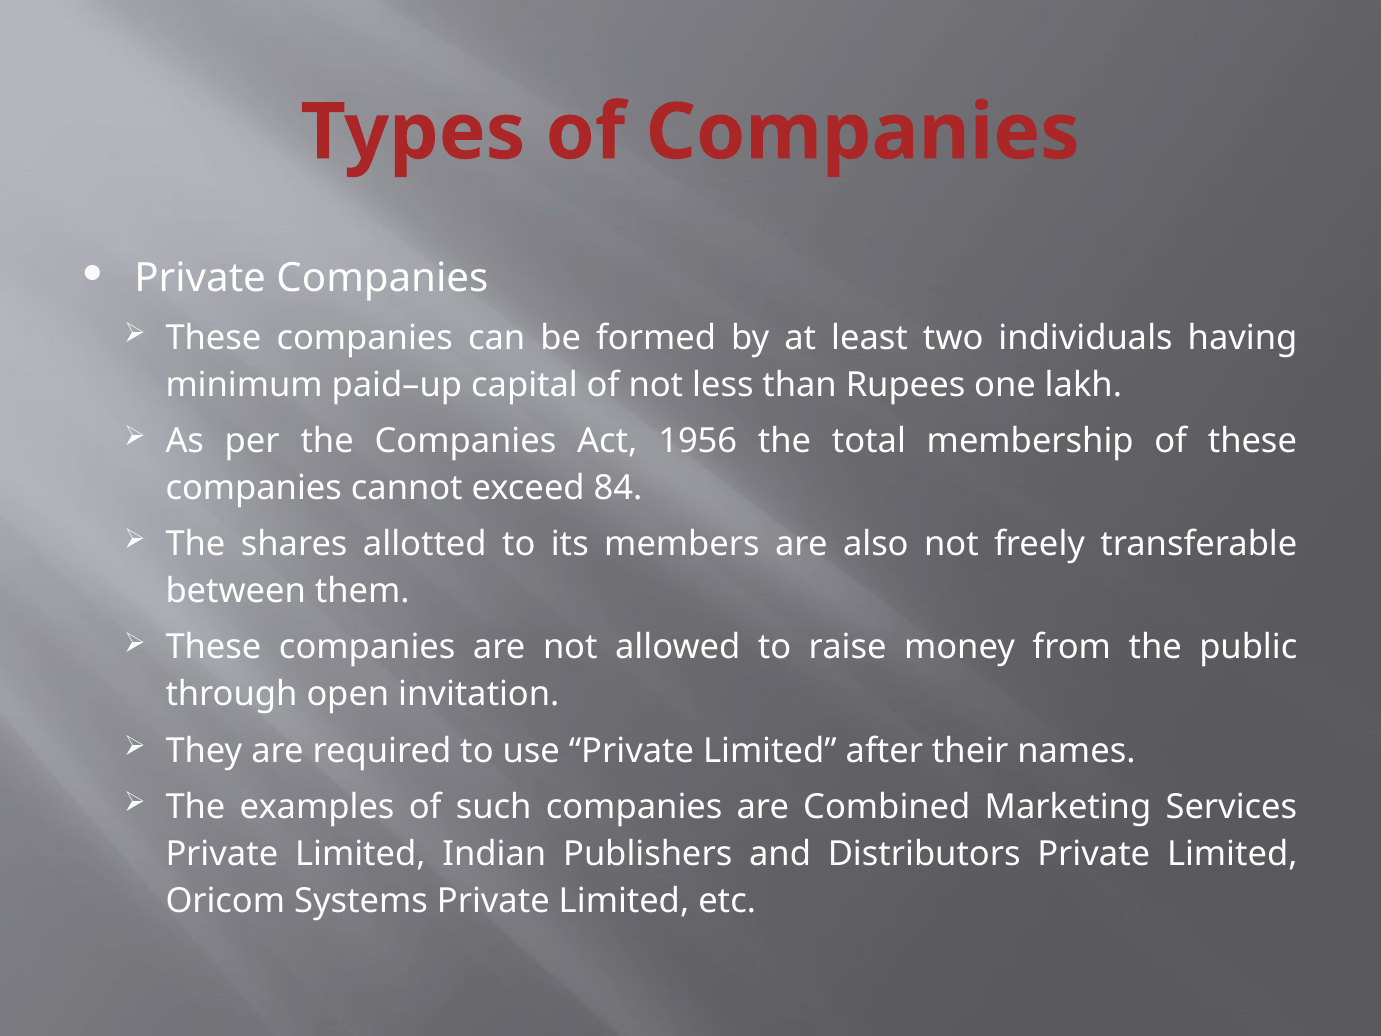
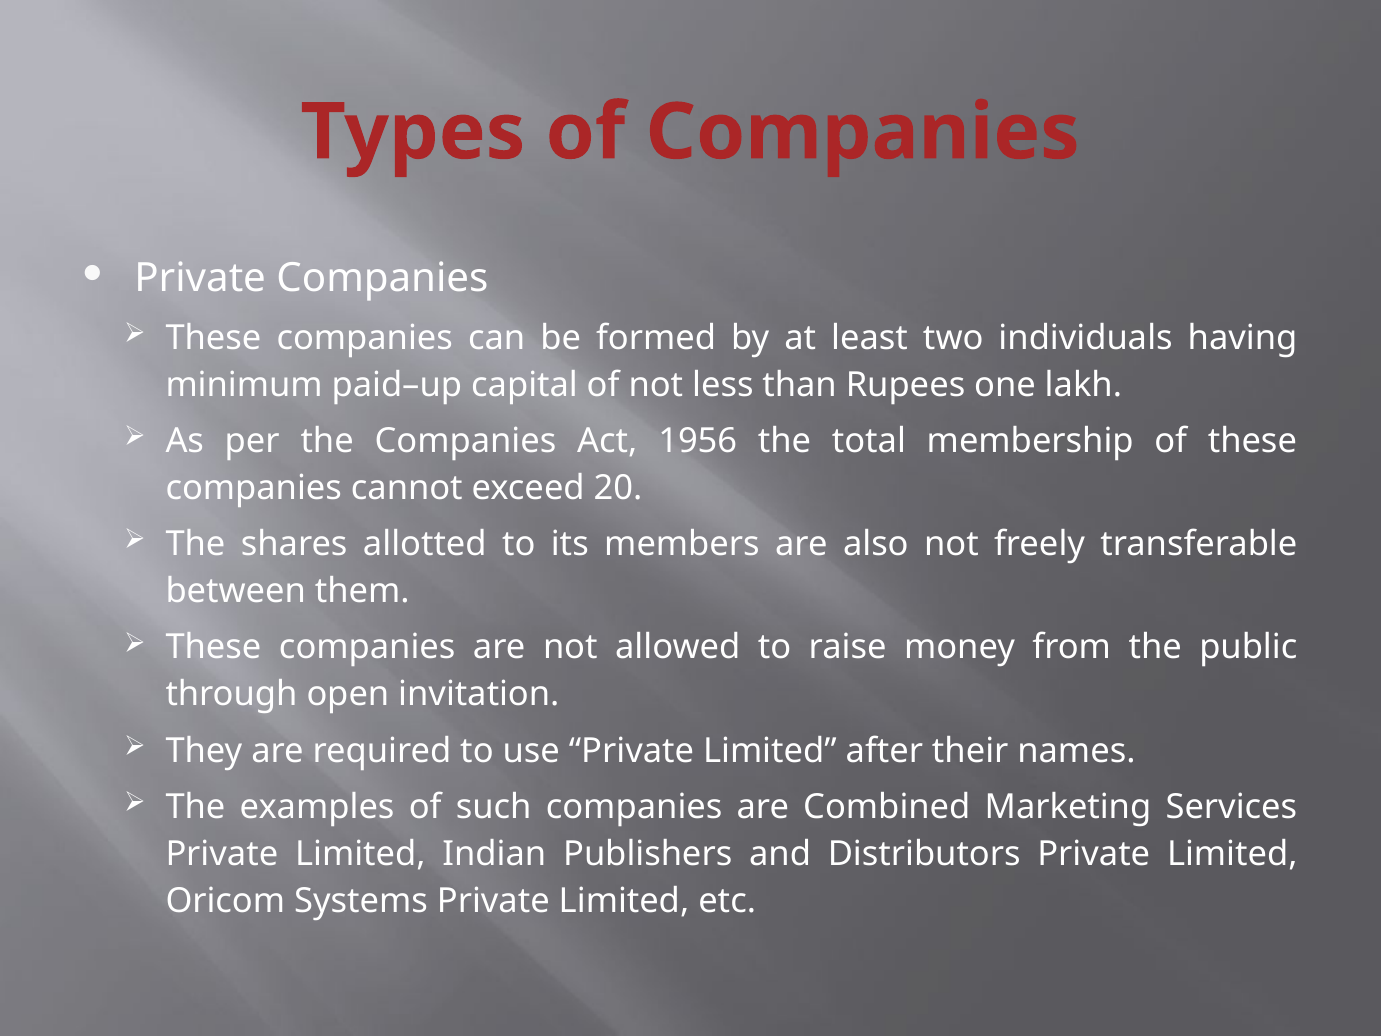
84: 84 -> 20
